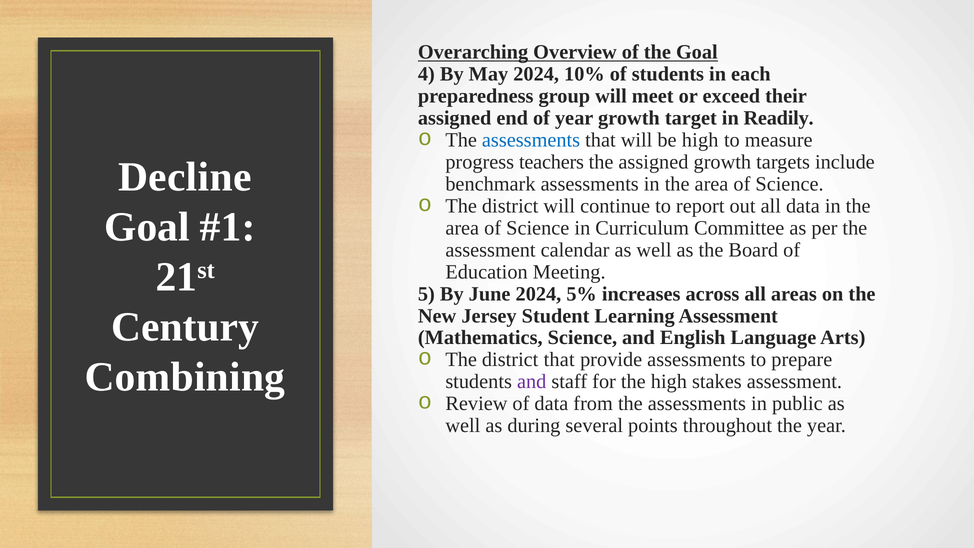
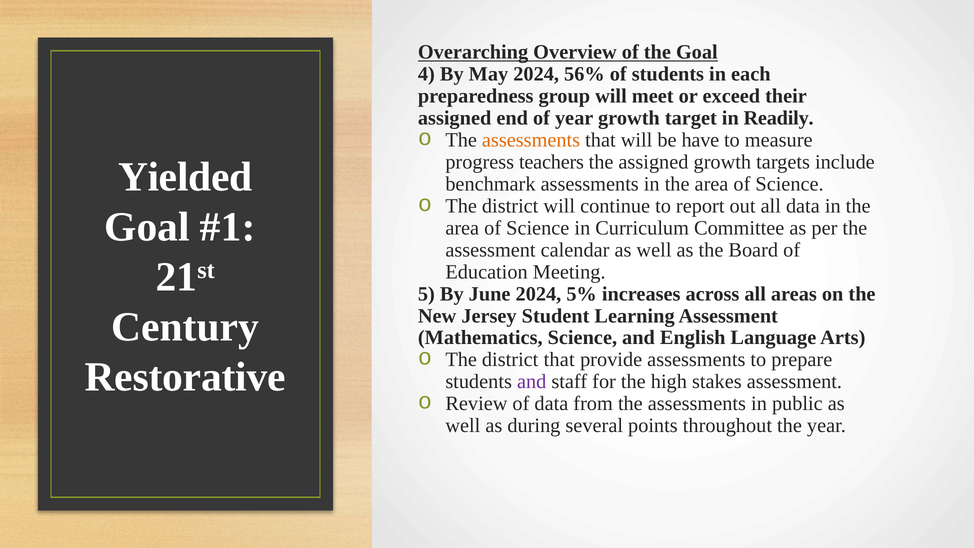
10%: 10% -> 56%
assessments at (531, 140) colour: blue -> orange
be high: high -> have
Decline: Decline -> Yielded
Combining: Combining -> Restorative
